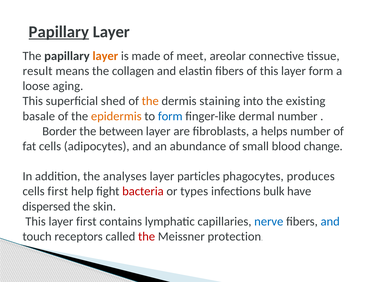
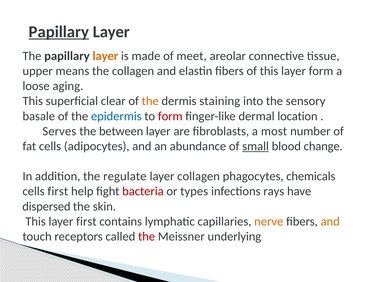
result: result -> upper
shed: shed -> clear
existing: existing -> sensory
epidermis colour: orange -> blue
form at (170, 116) colour: blue -> red
dermal number: number -> location
Border: Border -> Serves
helps: helps -> most
small underline: none -> present
analyses: analyses -> regulate
layer particles: particles -> collagen
produces: produces -> chemicals
bulk: bulk -> rays
nerve colour: blue -> orange
and at (330, 221) colour: blue -> orange
protection: protection -> underlying
